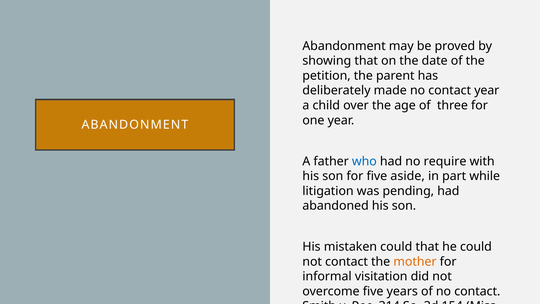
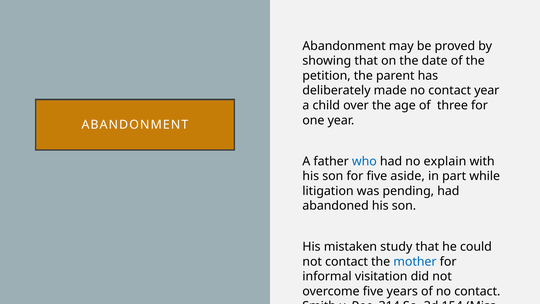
require: require -> explain
mistaken could: could -> study
mother colour: orange -> blue
